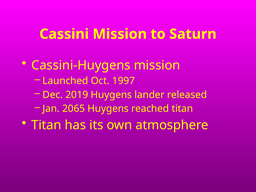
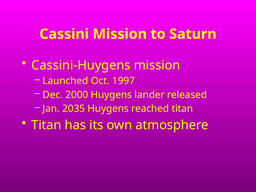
2019: 2019 -> 2000
2065: 2065 -> 2035
